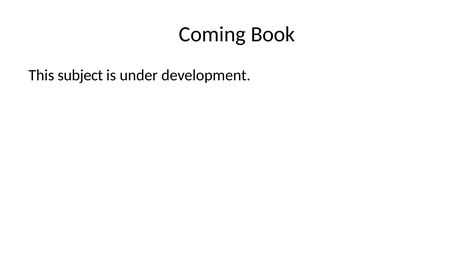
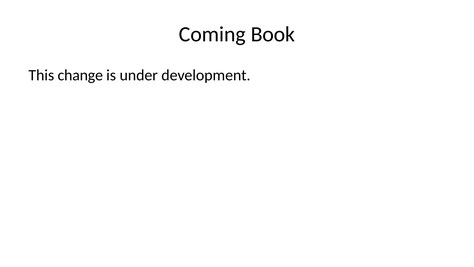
subject: subject -> change
